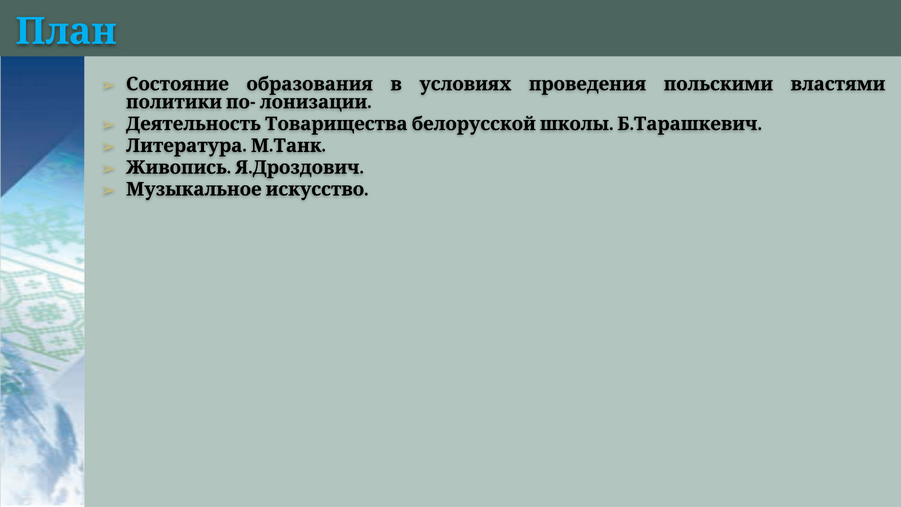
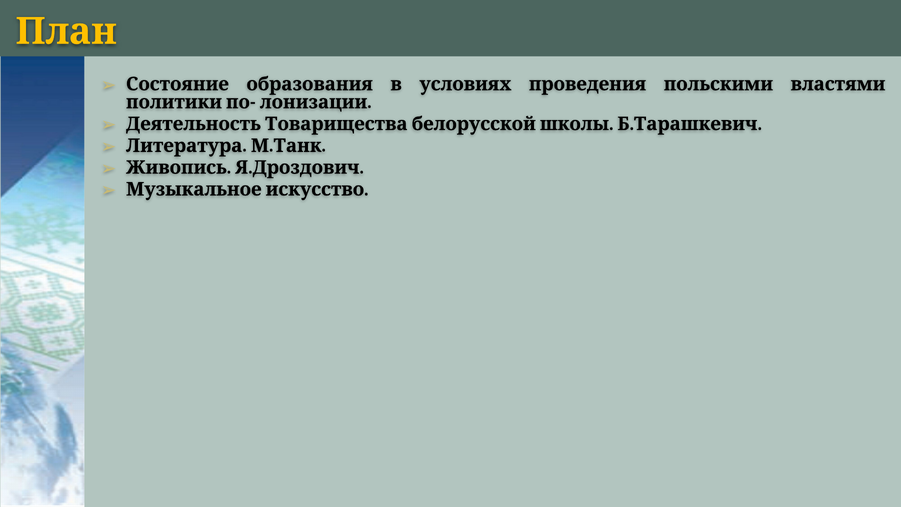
План colour: light blue -> yellow
